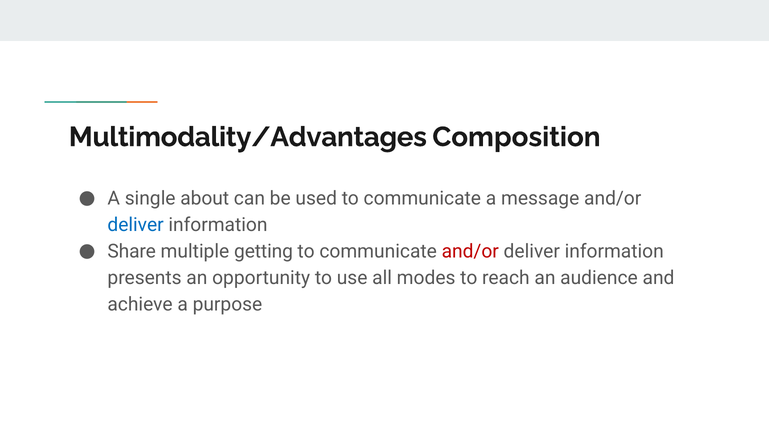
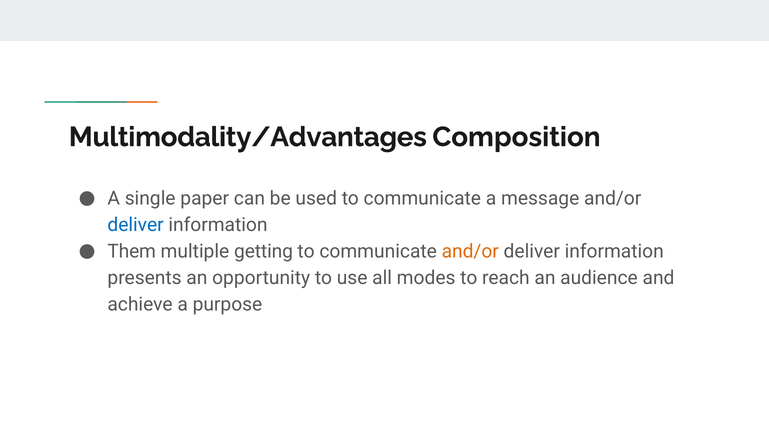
about: about -> paper
Share: Share -> Them
and/or at (470, 252) colour: red -> orange
